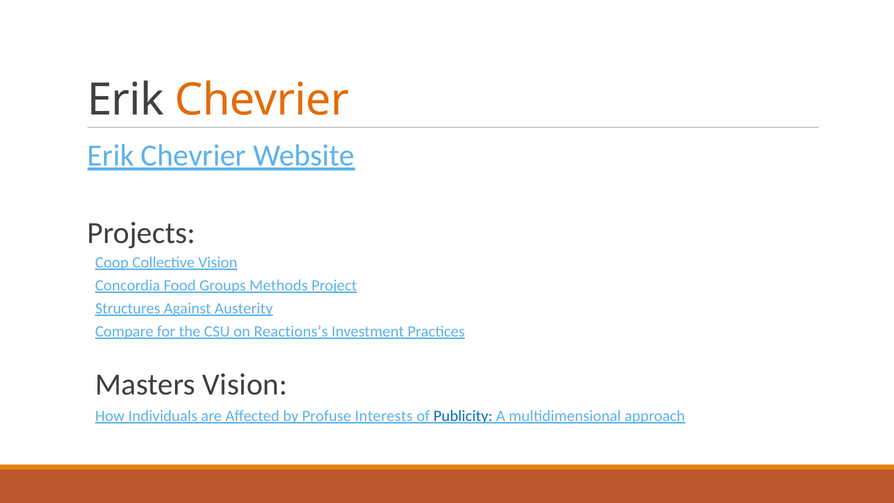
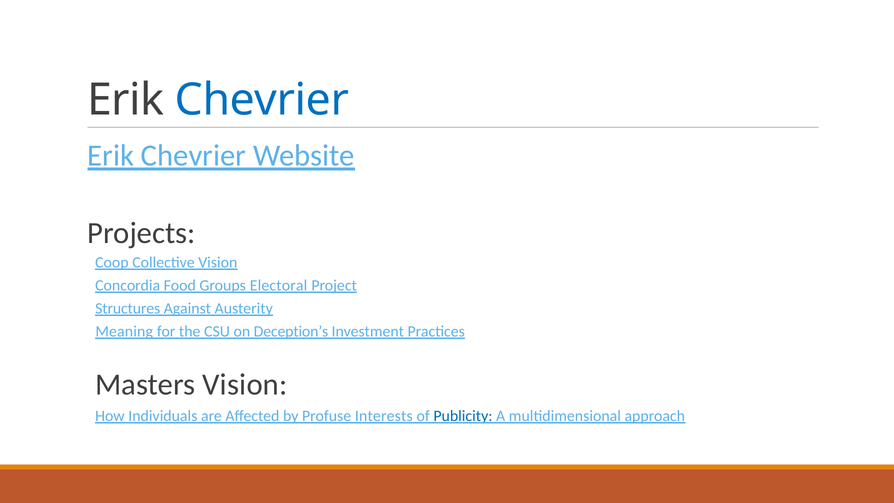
Chevrier at (262, 100) colour: orange -> blue
Methods: Methods -> Electoral
Compare: Compare -> Meaning
Reactions’s: Reactions’s -> Deception’s
